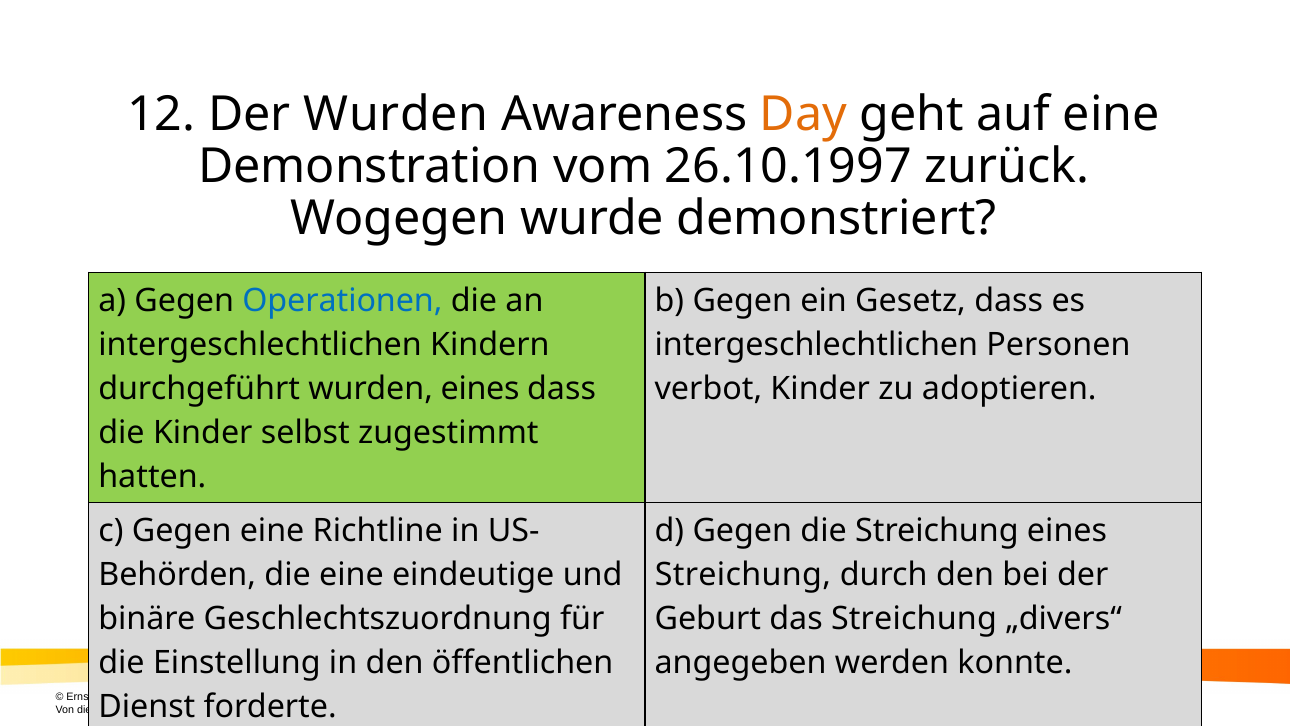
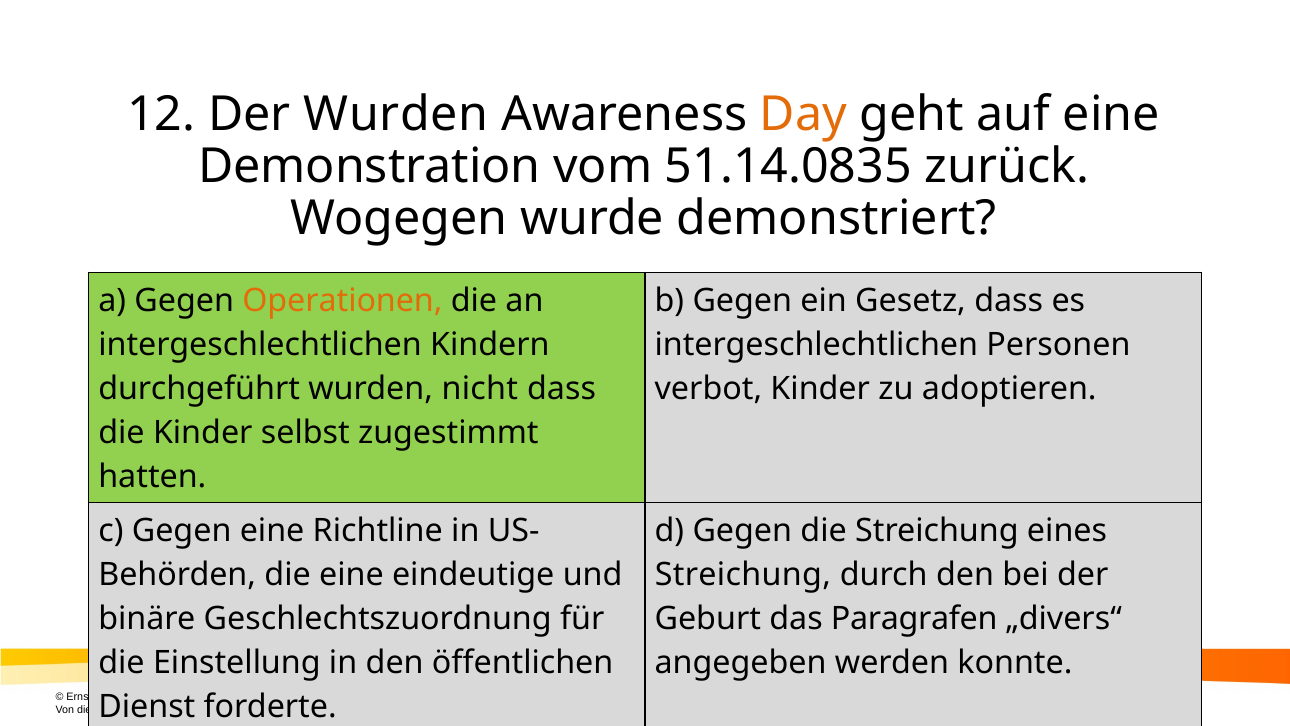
26.10.1997: 26.10.1997 -> 51.14.0835
Operationen colour: blue -> orange
wurden eines: eines -> nicht
das Streichung: Streichung -> Paragrafen
